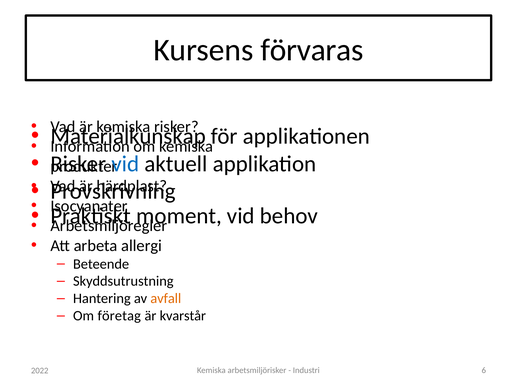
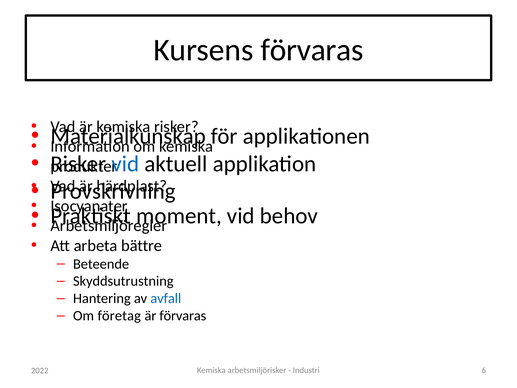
allergi: allergi -> bättre
avfall colour: orange -> blue
är kvarstår: kvarstår -> förvaras
